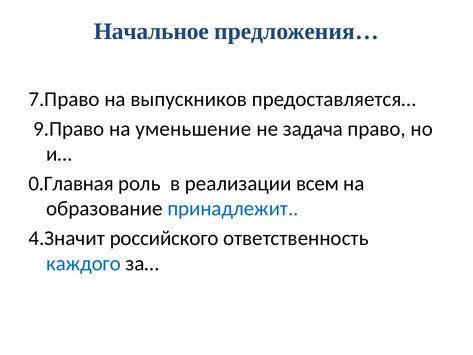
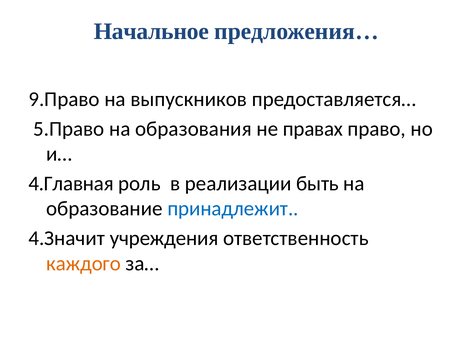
7.Право: 7.Право -> 9.Право
9.Право: 9.Право -> 5.Право
уменьшение: уменьшение -> образования
задача: задача -> правах
0.Главная: 0.Главная -> 4.Главная
всем: всем -> быть
российского: российского -> учреждения
каждого colour: blue -> orange
